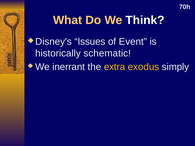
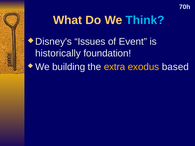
Think colour: white -> light blue
schematic: schematic -> foundation
inerrant: inerrant -> building
simply: simply -> based
